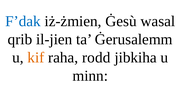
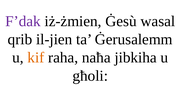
F’dak colour: blue -> purple
rodd: rodd -> naħa
minn: minn -> għoli
